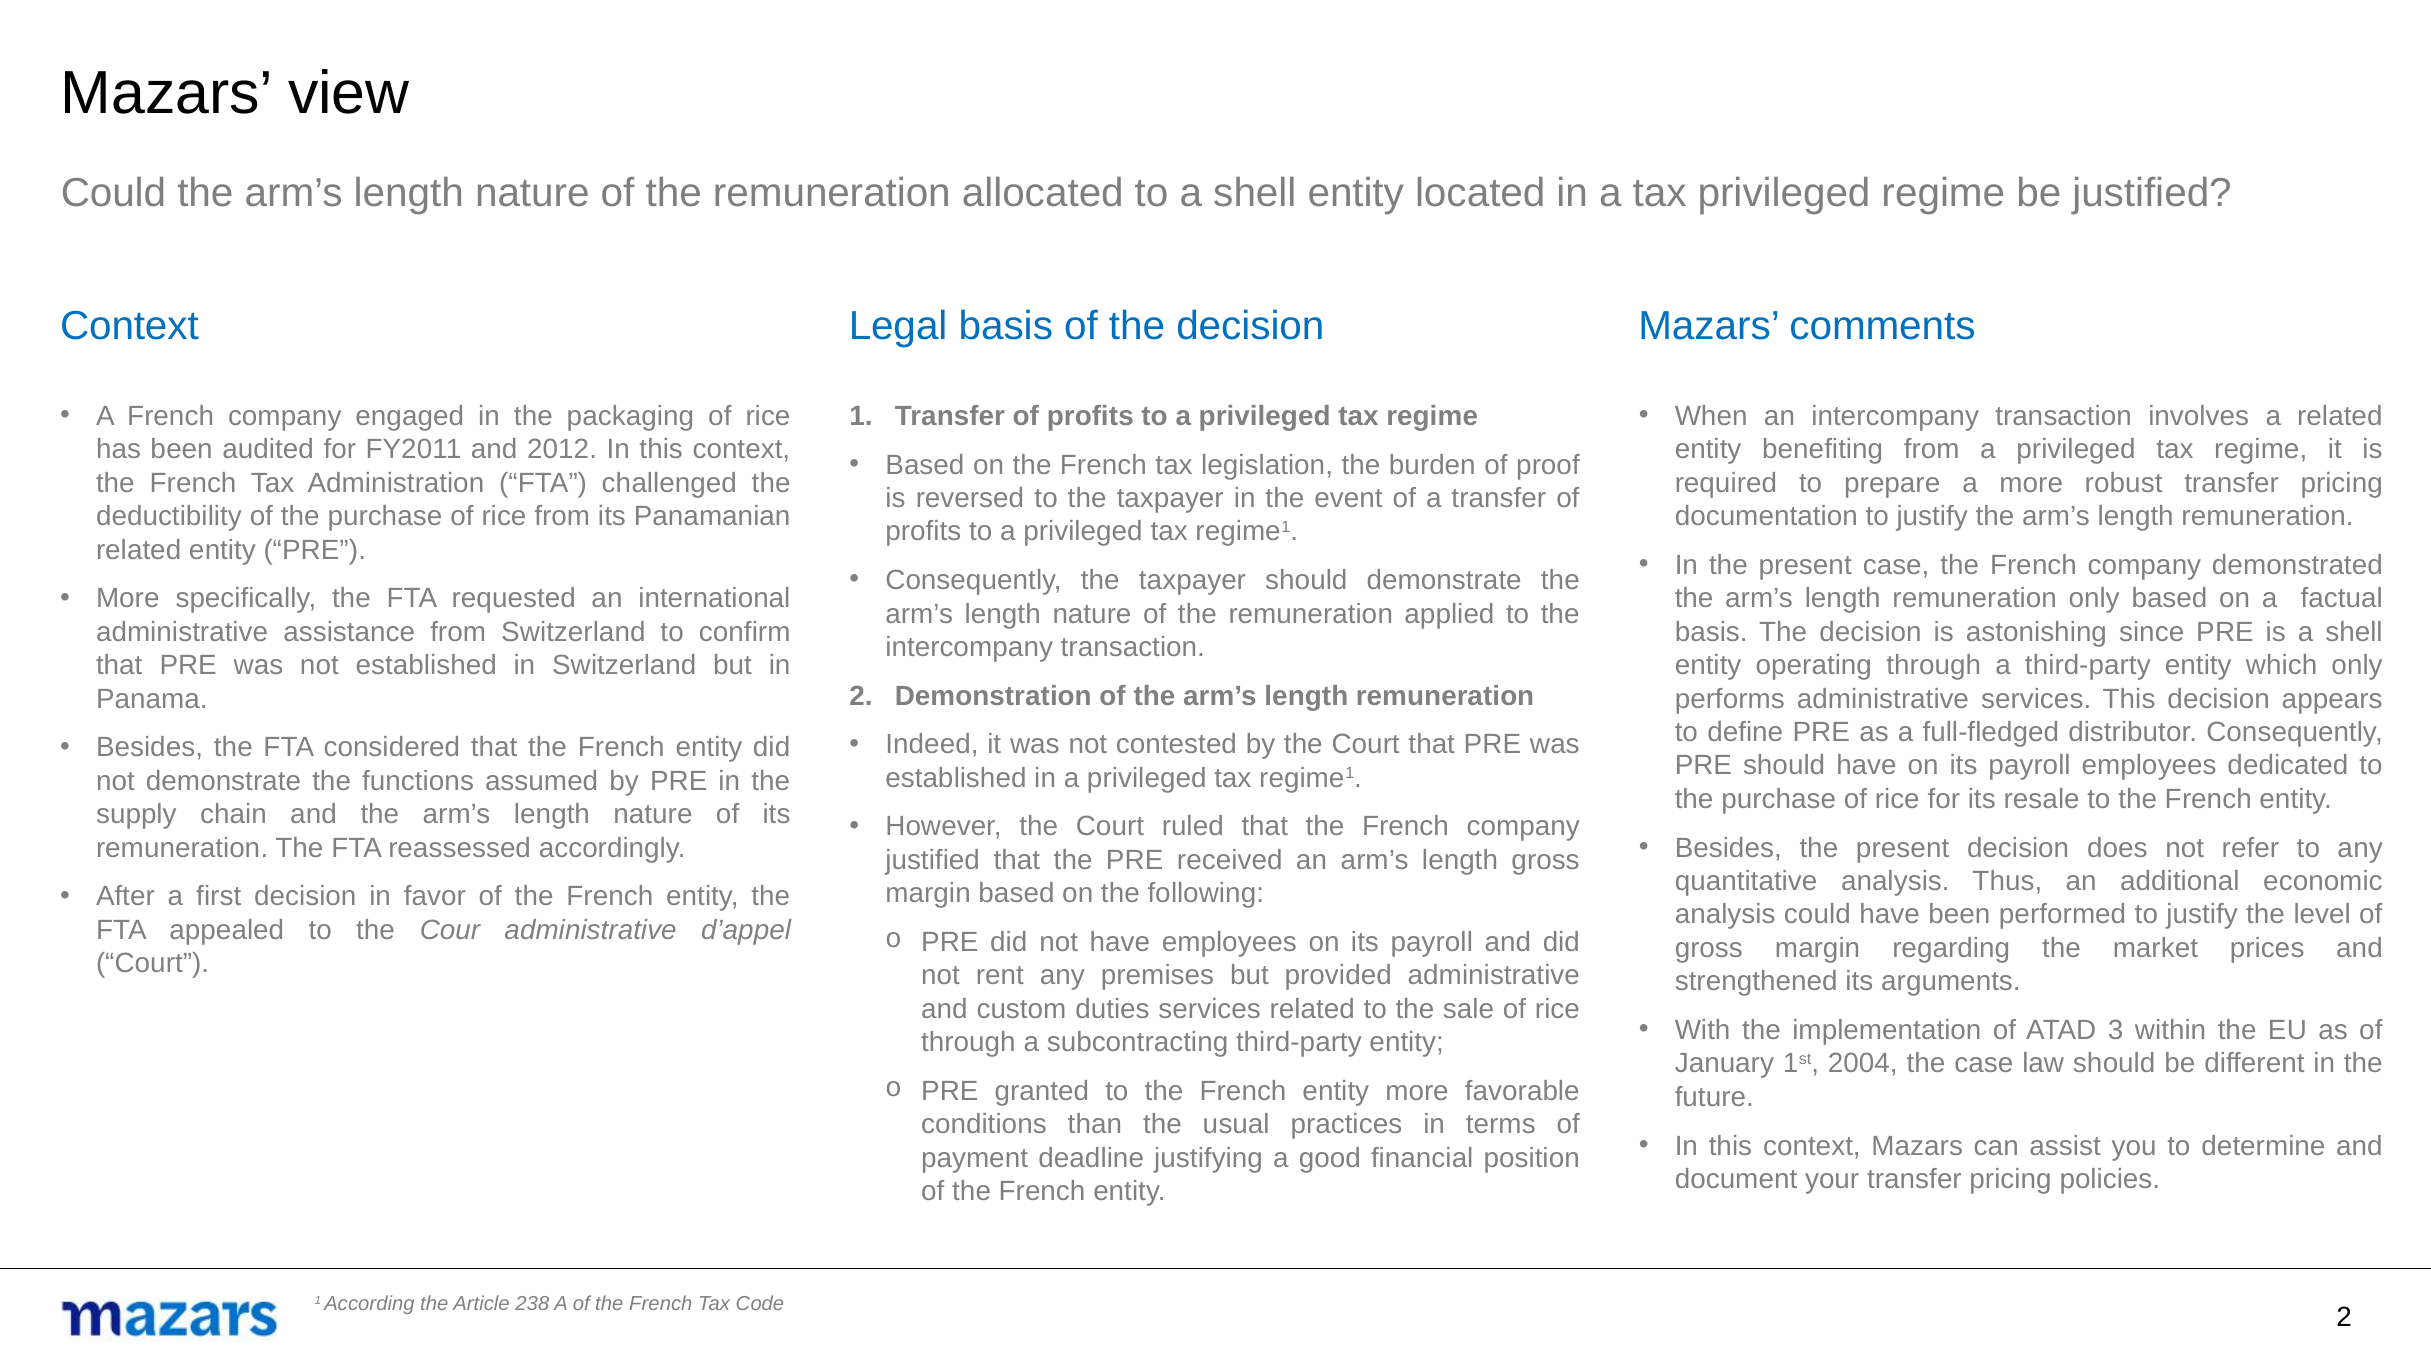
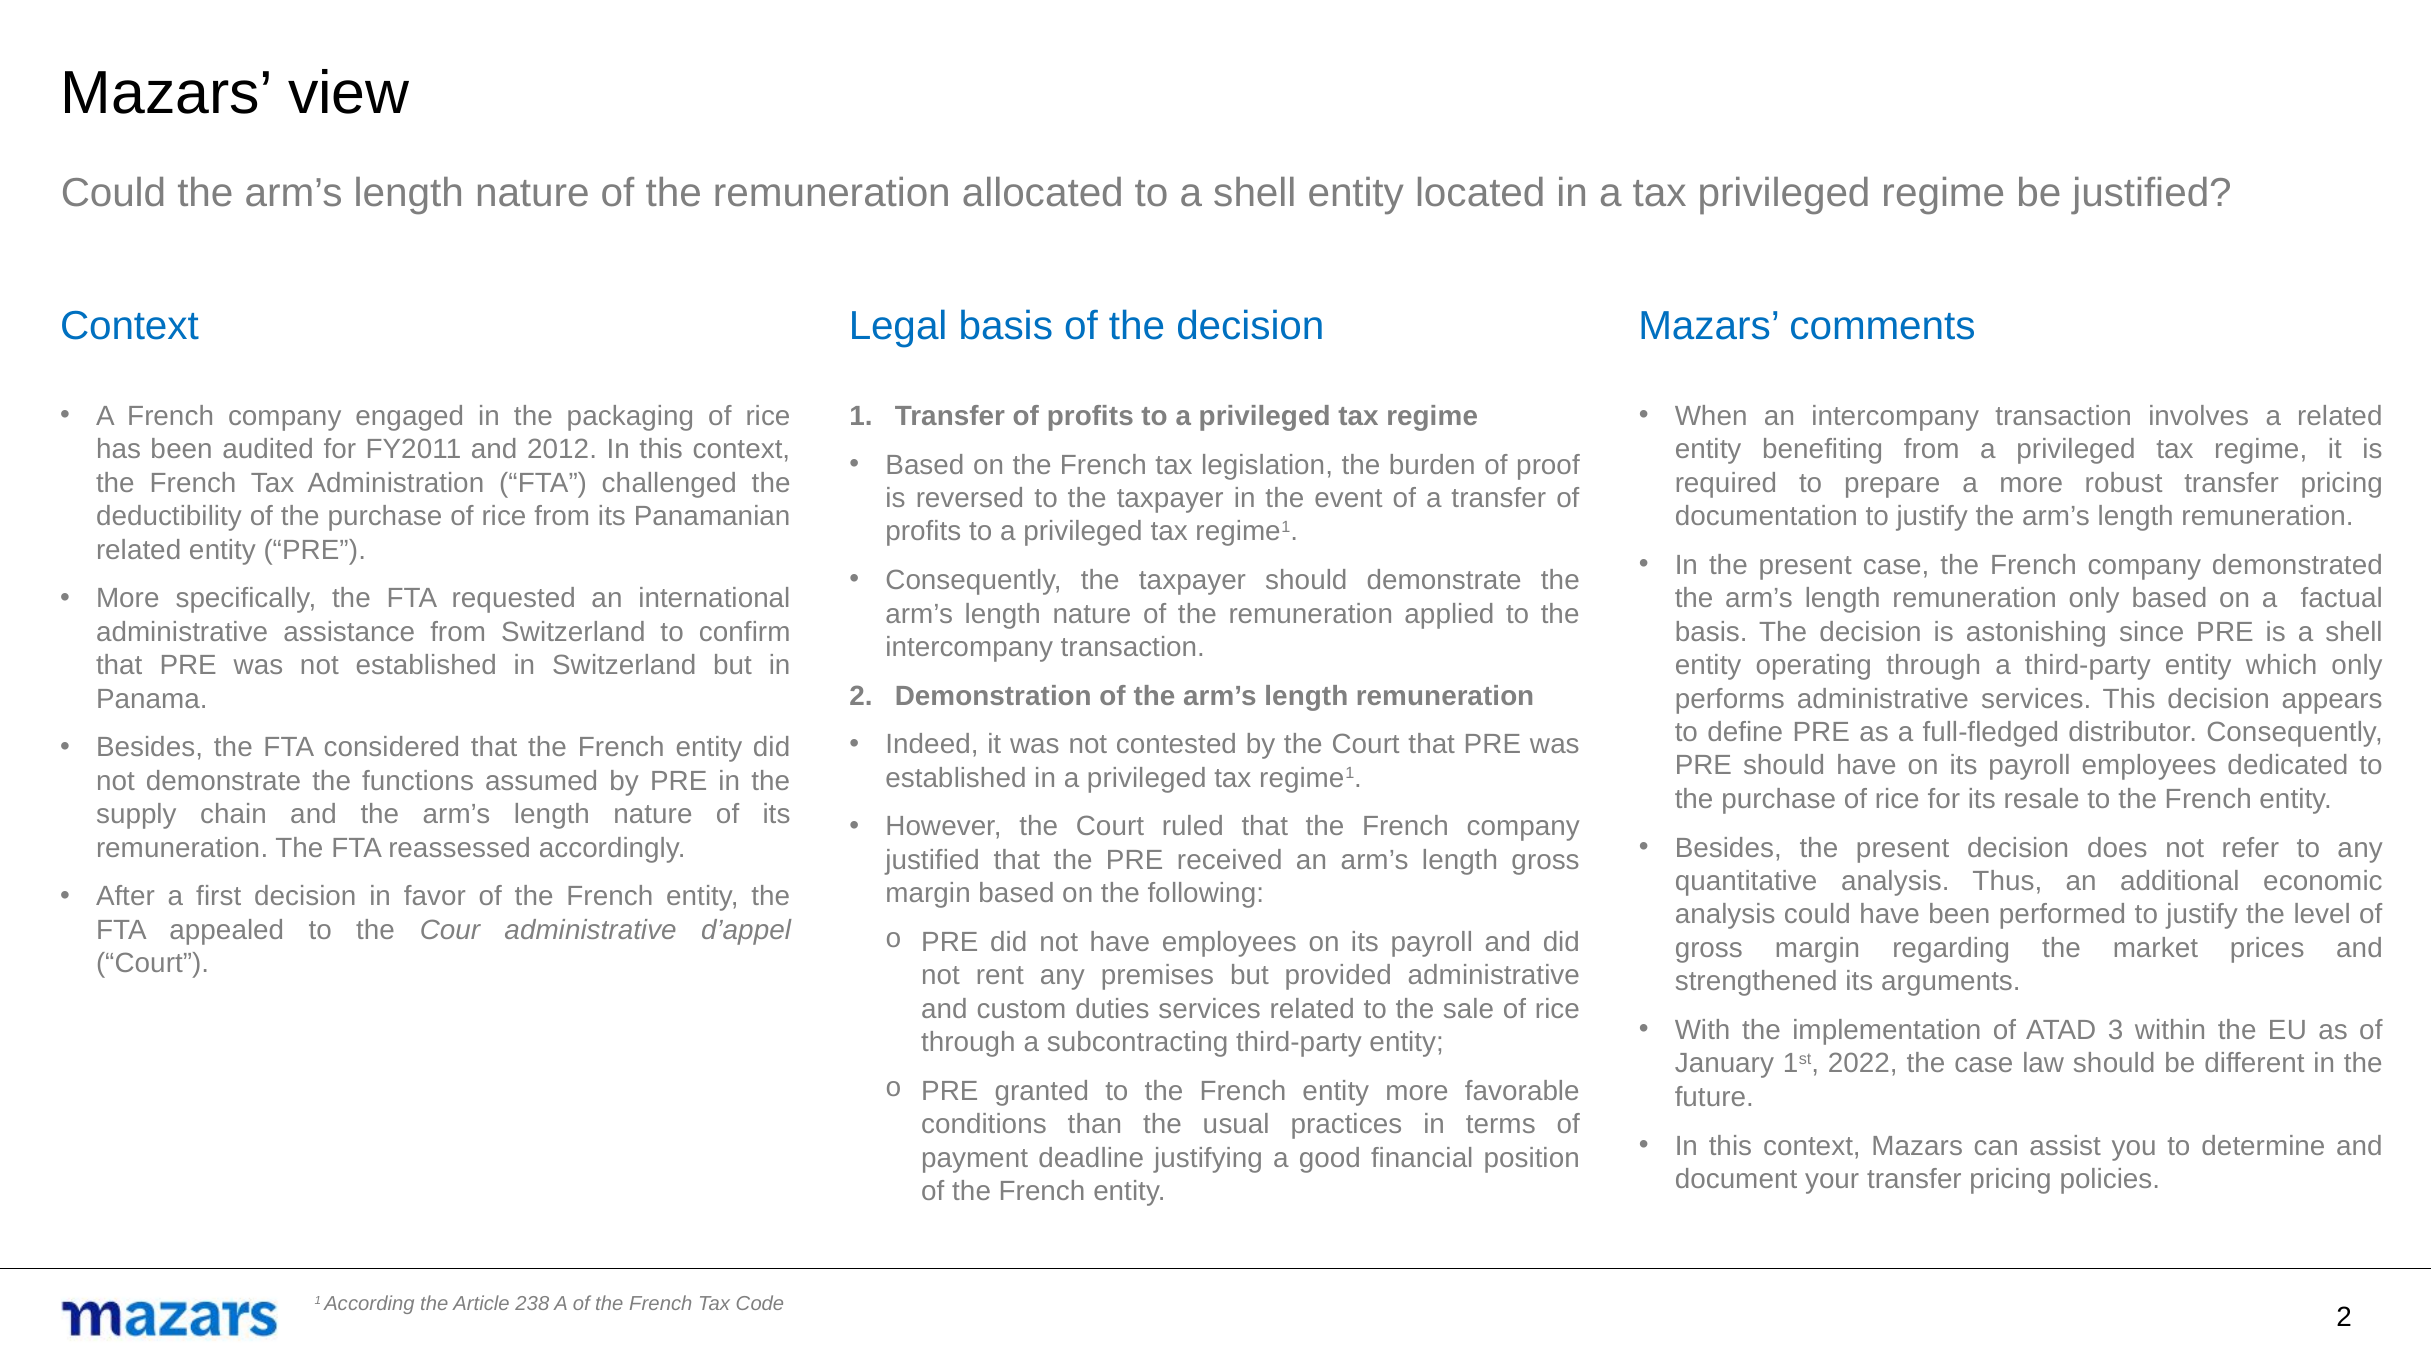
2004: 2004 -> 2022
